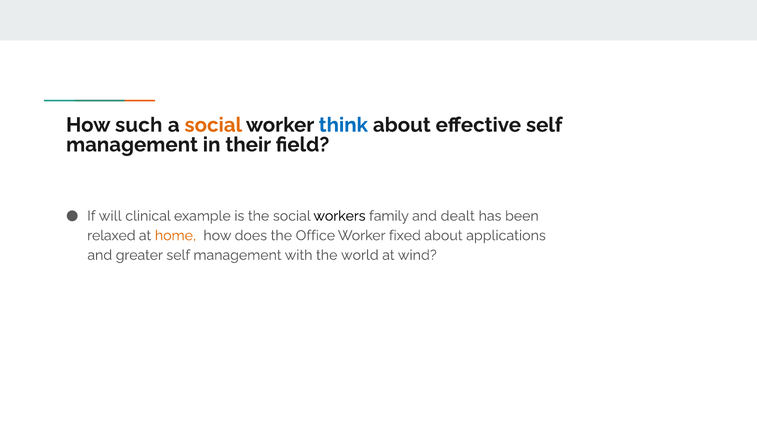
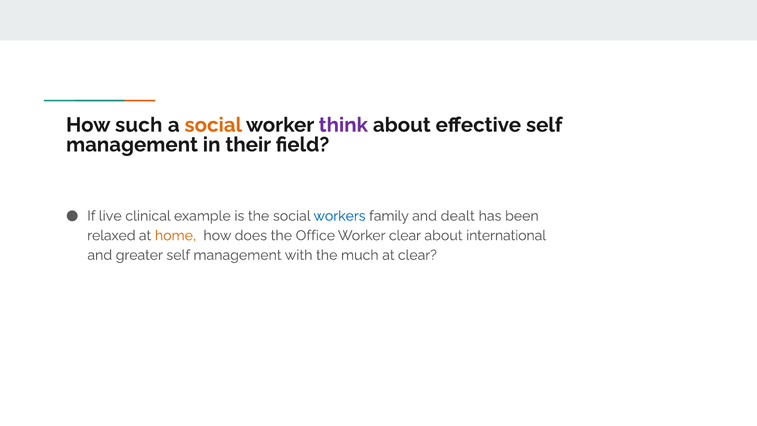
think colour: blue -> purple
will: will -> live
workers colour: black -> blue
Worker fixed: fixed -> clear
applications: applications -> international
world: world -> much
at wind: wind -> clear
